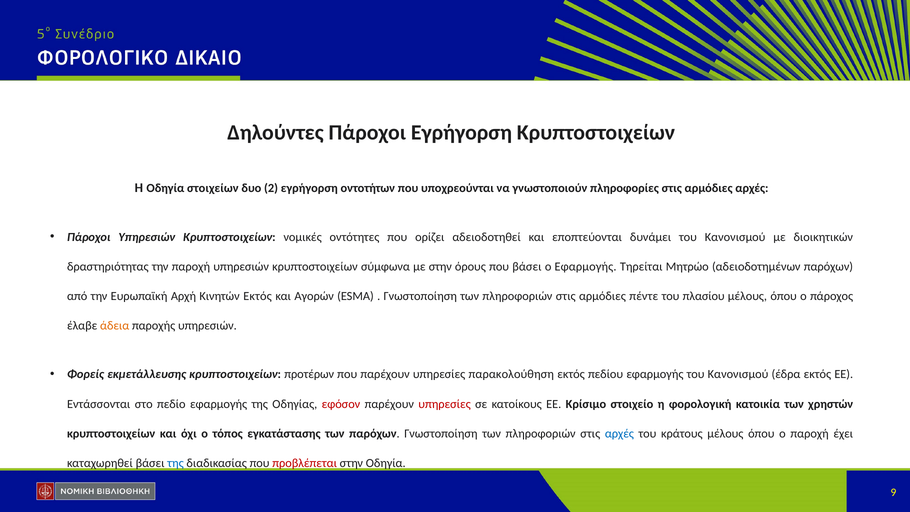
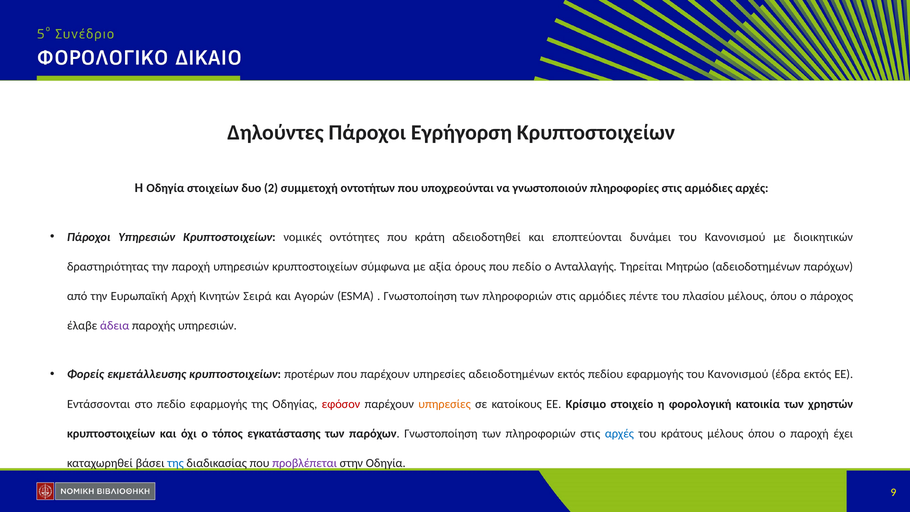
2 εγρήγορση: εγρήγορση -> συμμετοχή
ορίζει: ορίζει -> κράτη
με στην: στην -> αξία
που βάσει: βάσει -> πεδίο
ο Εφαρμογής: Εφαρμογής -> Ανταλλαγής
Κινητών Εκτός: Εκτός -> Σειρά
άδεια colour: orange -> purple
υπηρεσίες παρακολούθηση: παρακολούθηση -> αδειοδοτημένων
υπηρεσίες at (445, 404) colour: red -> orange
προβλέπεται colour: red -> purple
